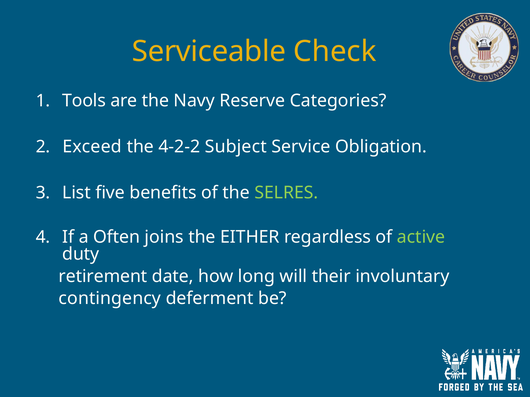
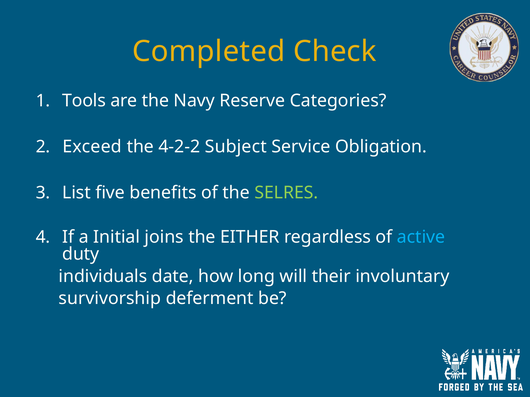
Serviceable: Serviceable -> Completed
Often: Often -> Initial
active colour: light green -> light blue
retirement: retirement -> individuals
contingency: contingency -> survivorship
